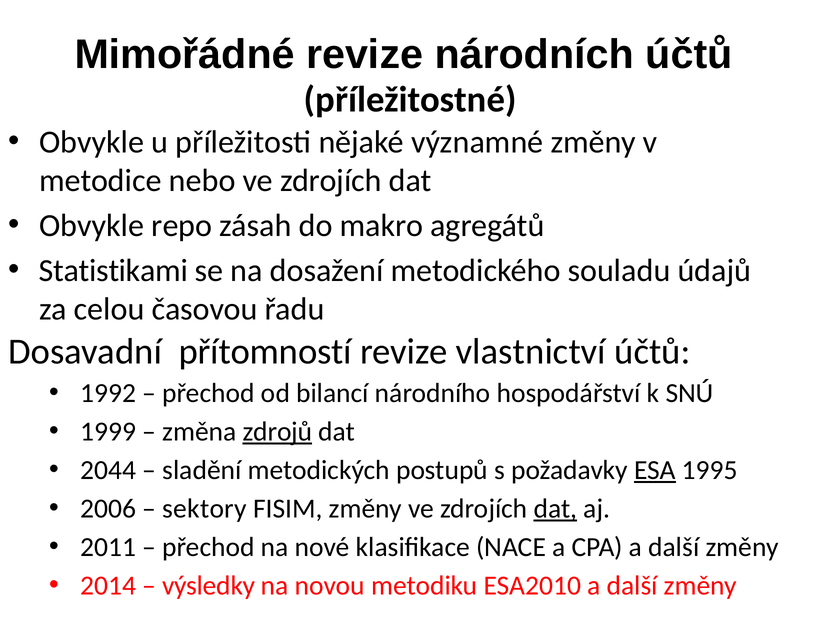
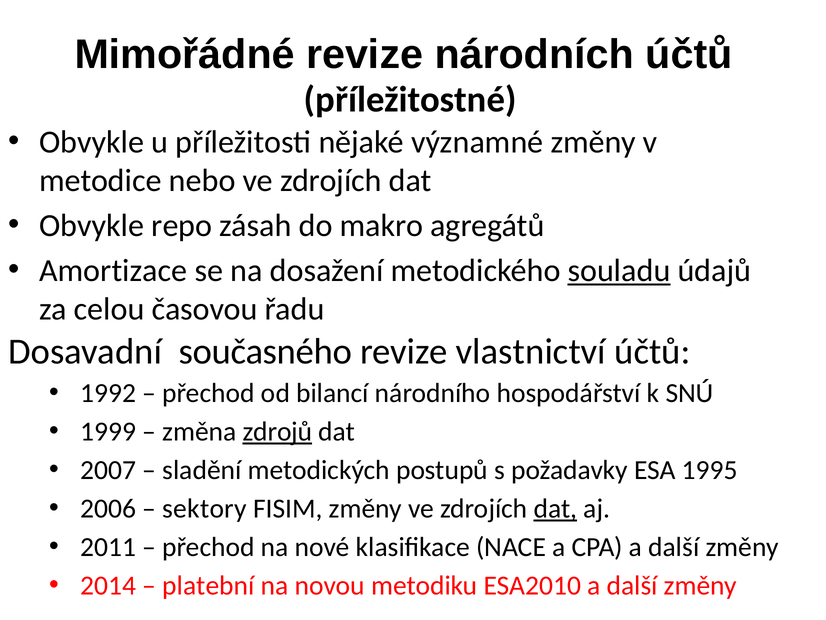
Statistikami: Statistikami -> Amortizace
souladu underline: none -> present
přítomností: přítomností -> současného
2044: 2044 -> 2007
ESA underline: present -> none
výsledky: výsledky -> platební
